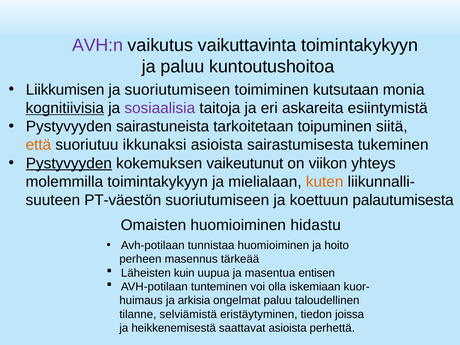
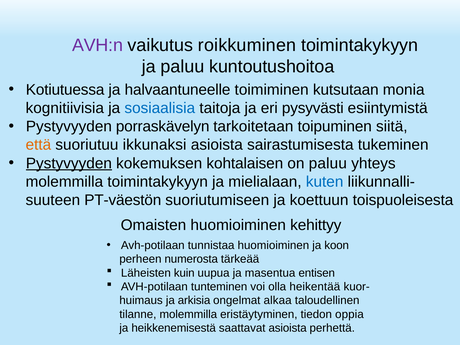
vaikuttavinta: vaikuttavinta -> roikkuminen
Liikkumisen: Liikkumisen -> Kotiutuessa
ja suoriutumiseen: suoriutumiseen -> halvaantuneelle
kognitiivisia underline: present -> none
sosiaalisia colour: purple -> blue
askareita: askareita -> pysyvästi
sairastuneista: sairastuneista -> porraskävelyn
vaikeutunut: vaikeutunut -> kohtalaisen
on viikon: viikon -> paluu
kuten colour: orange -> blue
palautumisesta: palautumisesta -> toispuoleisesta
hidastu: hidastu -> kehittyy
hoito: hoito -> koon
masennus: masennus -> numerosta
iskemiaan: iskemiaan -> heikentää
ongelmat paluu: paluu -> alkaa
tilanne selviämistä: selviämistä -> molemmilla
joissa: joissa -> oppia
